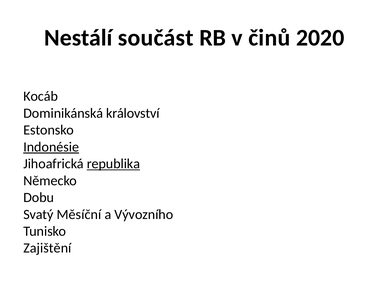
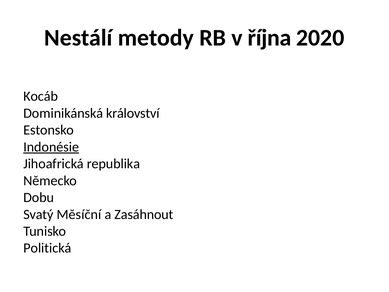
součást: součást -> metody
činů: činů -> října
republika underline: present -> none
Vývozního: Vývozního -> Zasáhnout
Zajištění: Zajištění -> Politická
